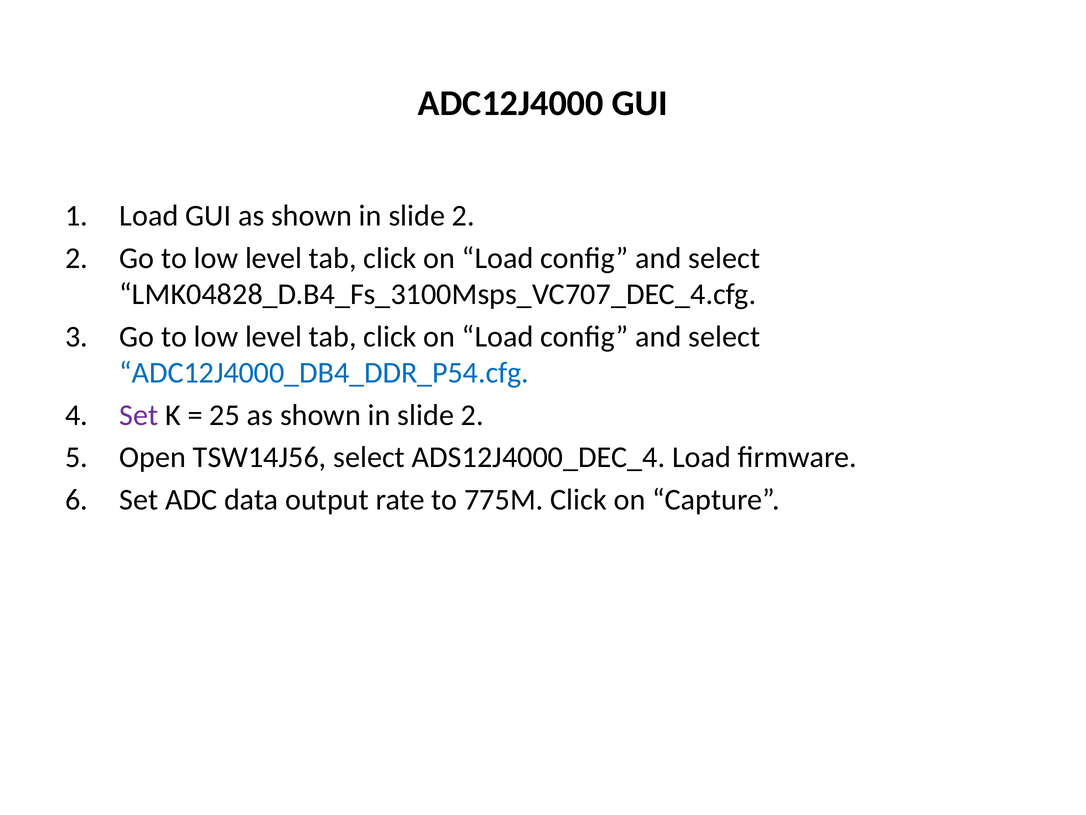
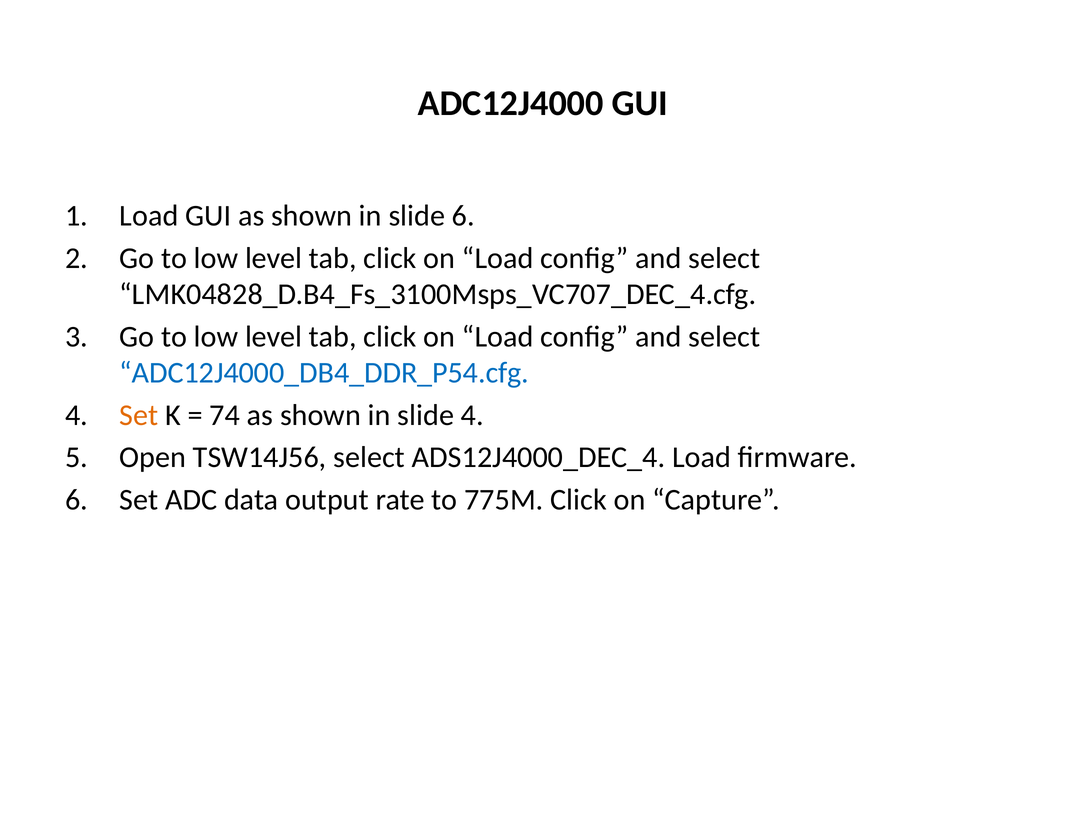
2 at (463, 216): 2 -> 6
Set at (139, 415) colour: purple -> orange
25: 25 -> 74
2 at (472, 415): 2 -> 4
